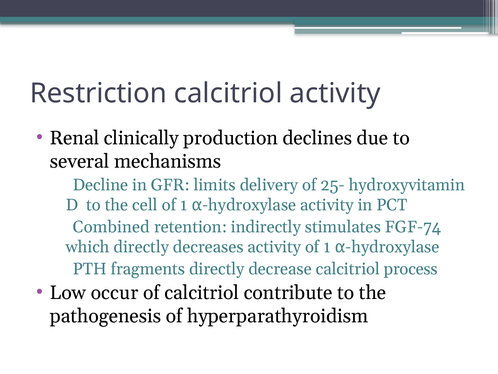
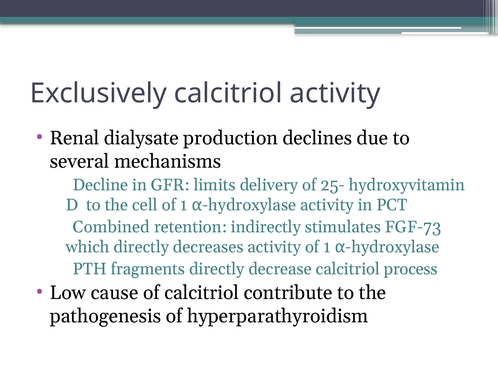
Restriction: Restriction -> Exclusively
clinically: clinically -> dialysate
FGF-74: FGF-74 -> FGF-73
occur: occur -> cause
